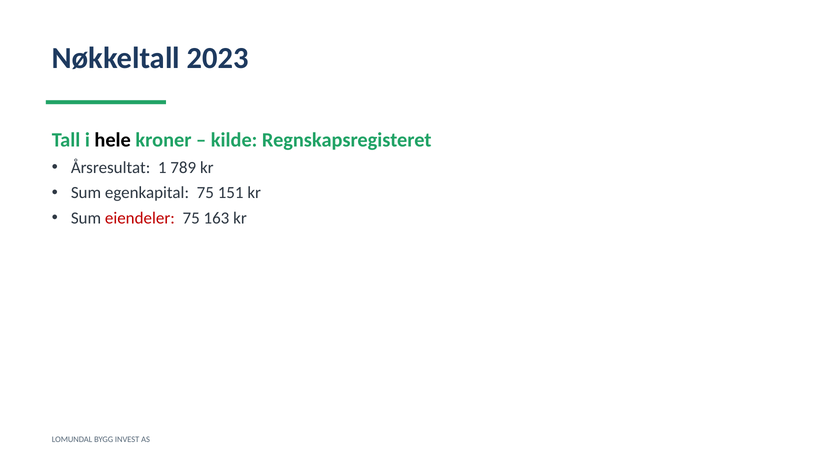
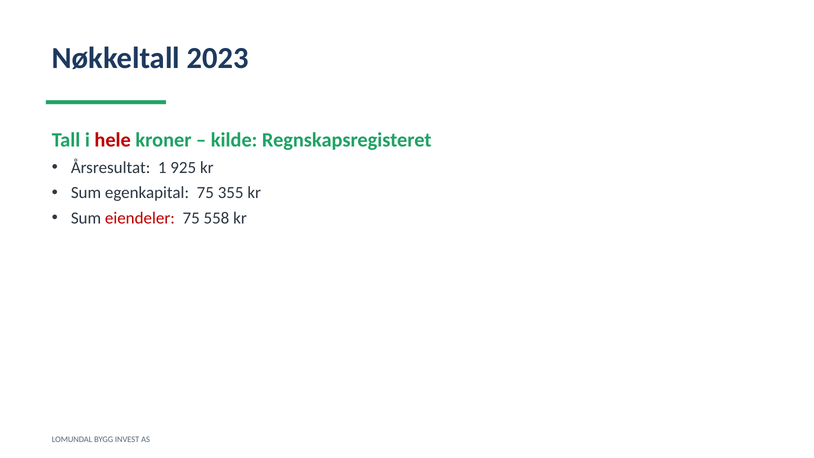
hele colour: black -> red
789: 789 -> 925
151: 151 -> 355
163: 163 -> 558
